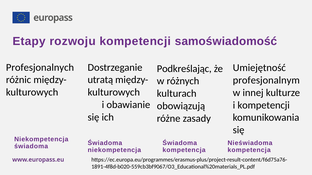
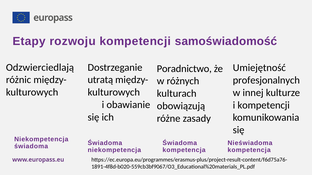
Profesjonalnych: Profesjonalnych -> Odzwierciedlają
Podkreślając: Podkreślając -> Poradnictwo
profesjonalnym: profesjonalnym -> profesjonalnych
